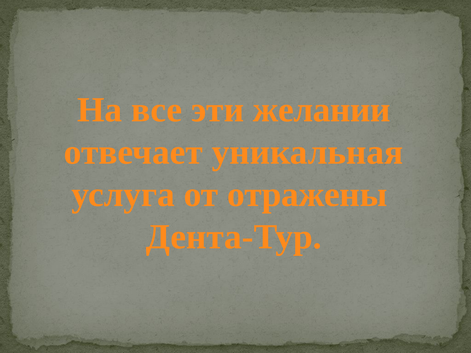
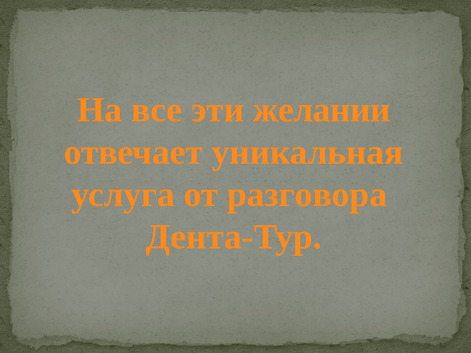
отражены: отражены -> разговора
